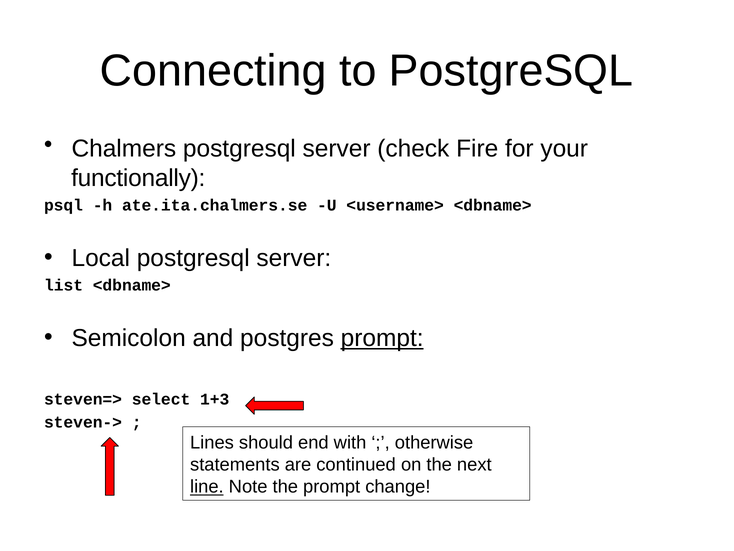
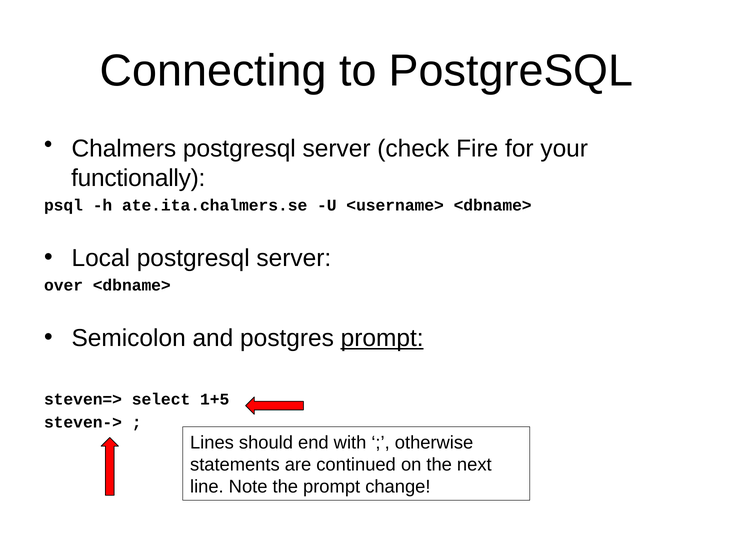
list: list -> over
1+3: 1+3 -> 1+5
line underline: present -> none
